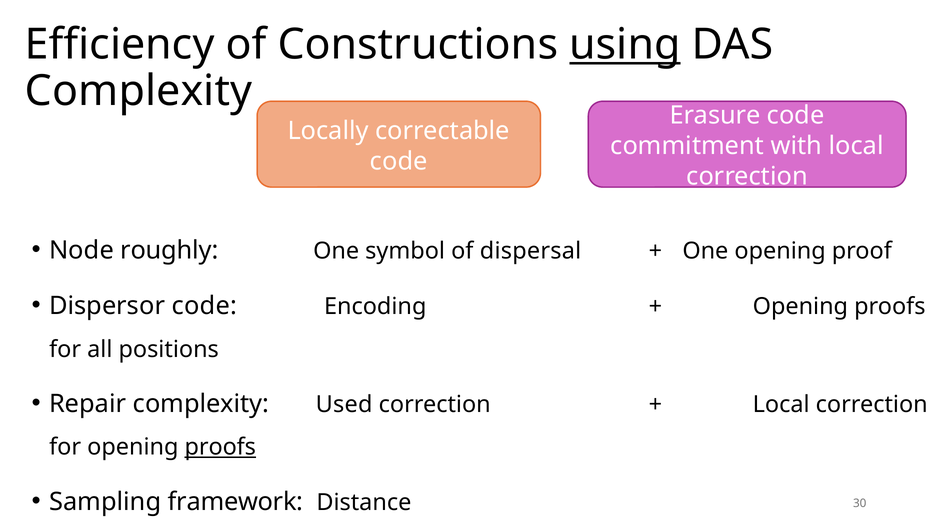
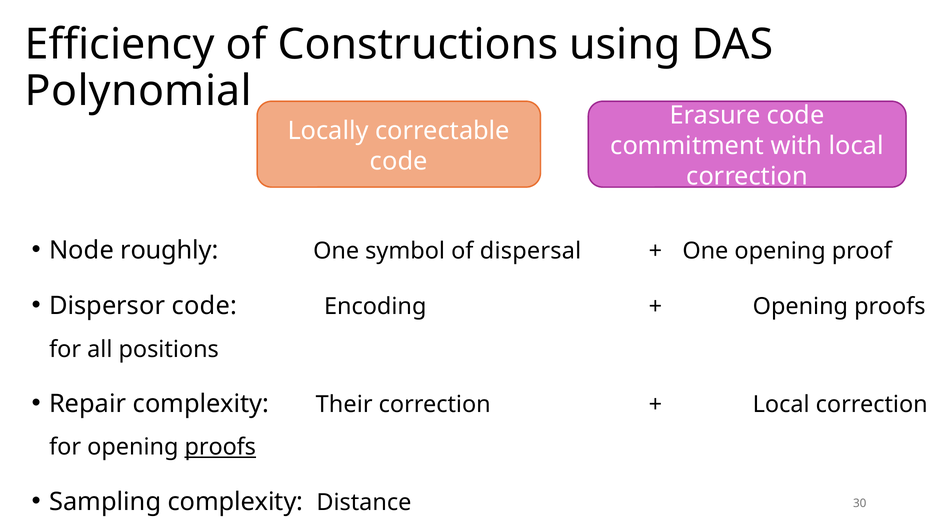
using underline: present -> none
Complexity at (139, 91): Complexity -> Polynomial
Used: Used -> Their
Sampling framework: framework -> complexity
